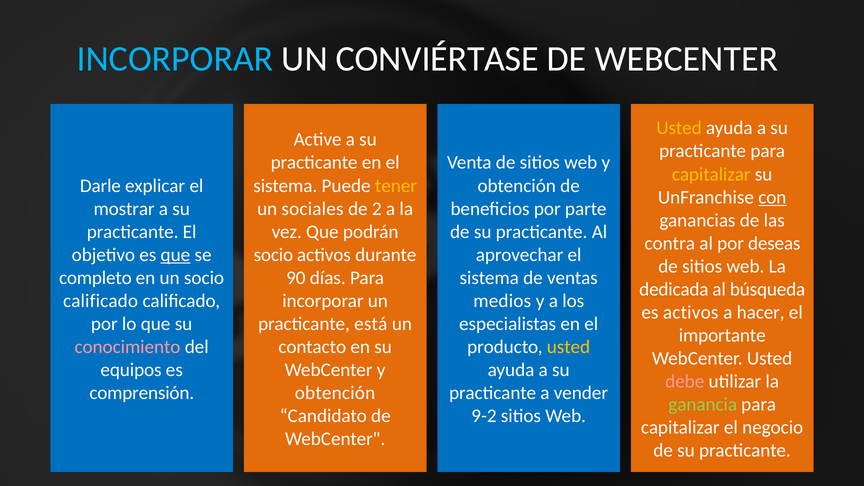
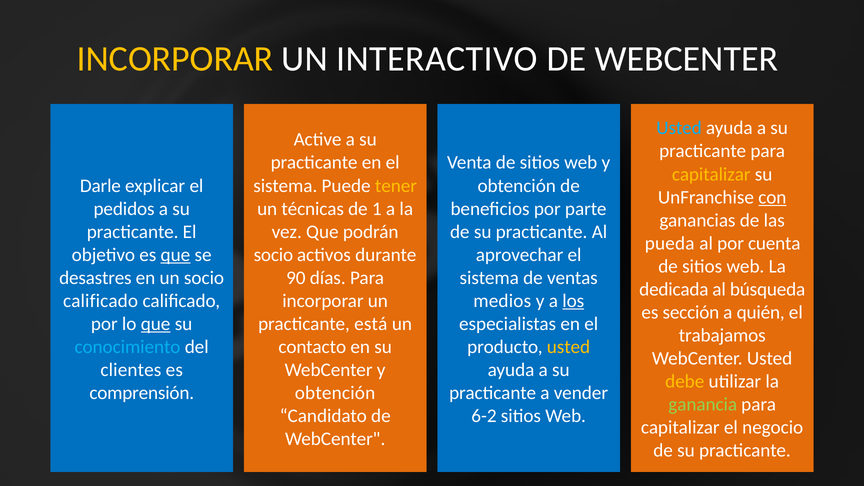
INCORPORAR at (175, 59) colour: light blue -> yellow
CONVIÉRTASE: CONVIÉRTASE -> INTERACTIVO
Usted at (679, 128) colour: yellow -> light blue
mostrar: mostrar -> pedidos
sociales: sociales -> técnicas
2: 2 -> 1
contra: contra -> pueda
deseas: deseas -> cuenta
completo: completo -> desastres
los underline: none -> present
es activos: activos -> sección
hacer: hacer -> quién
que at (156, 324) underline: none -> present
importante: importante -> trabajamos
conocimiento colour: pink -> light blue
equipos: equipos -> clientes
debe colour: pink -> yellow
9-2: 9-2 -> 6-2
